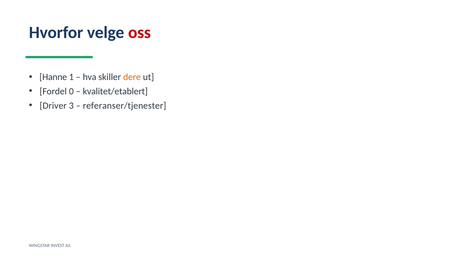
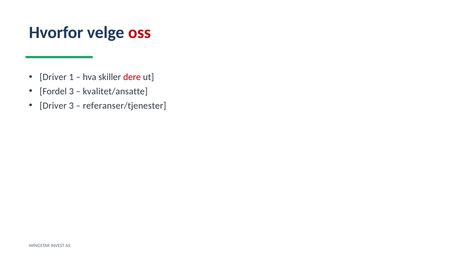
Hanne at (53, 77): Hanne -> Driver
dere colour: orange -> red
Fordel 0: 0 -> 3
kvalitet/etablert: kvalitet/etablert -> kvalitet/ansatte
